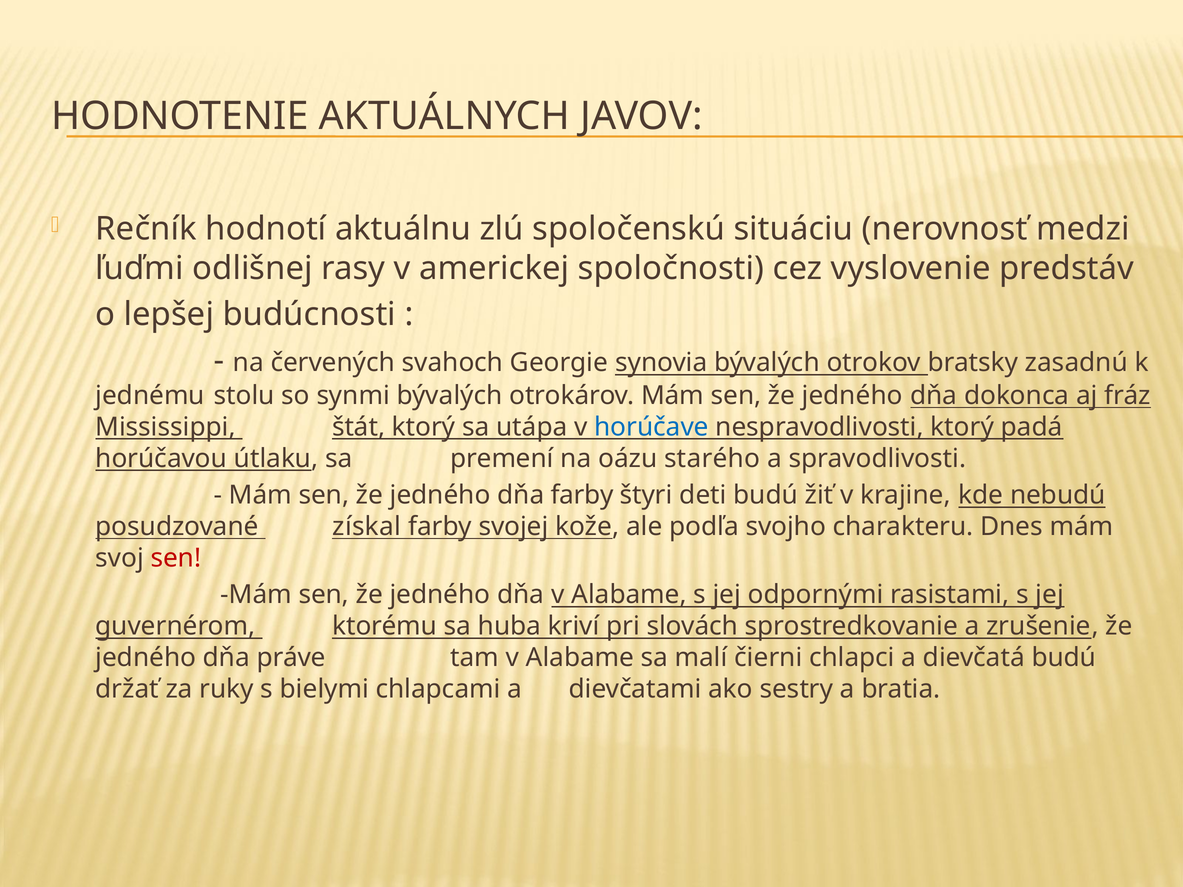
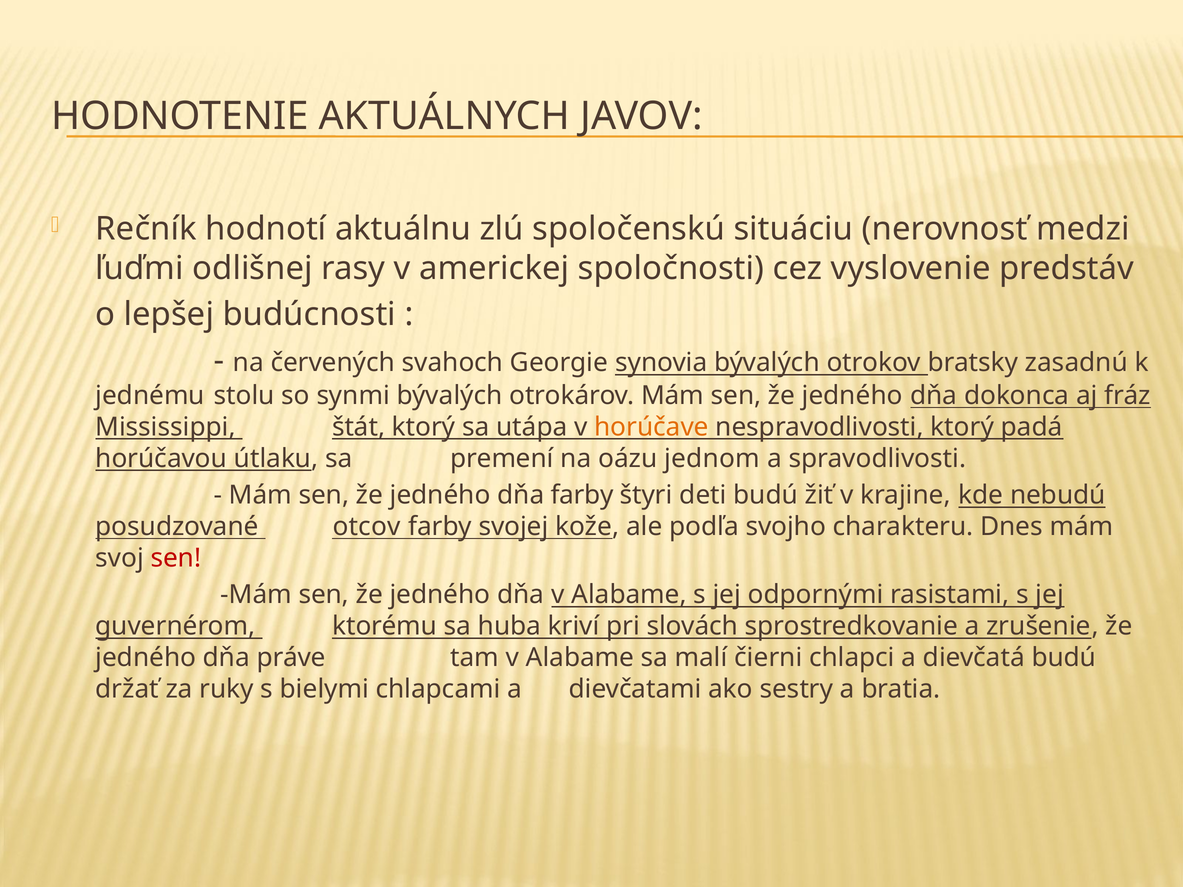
horúčave colour: blue -> orange
starého: starého -> jednom
získal: získal -> otcov
